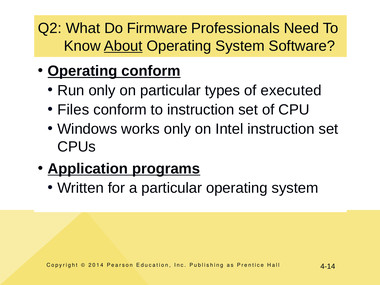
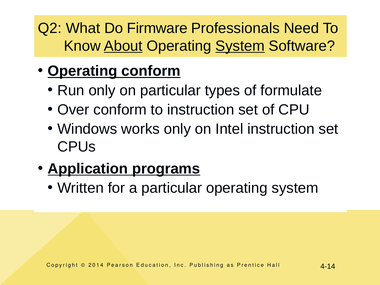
System at (240, 46) underline: none -> present
executed: executed -> formulate
Files: Files -> Over
